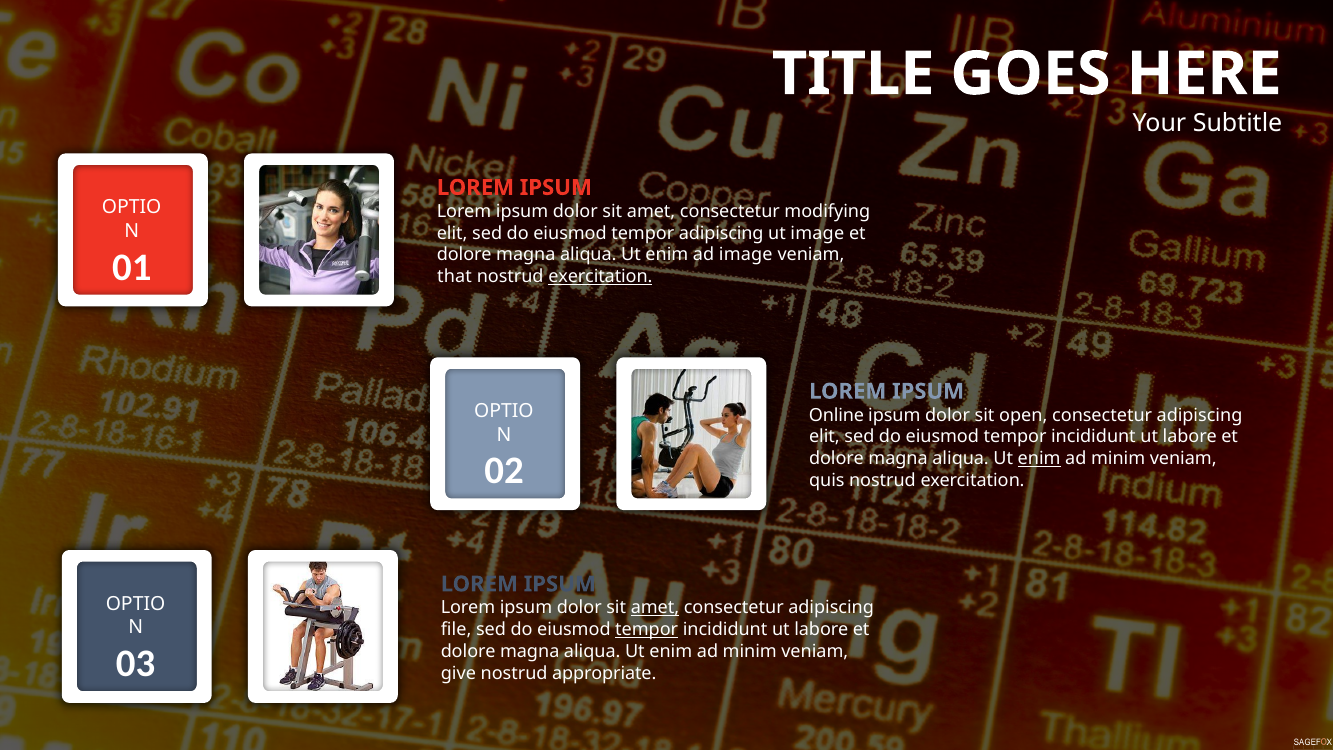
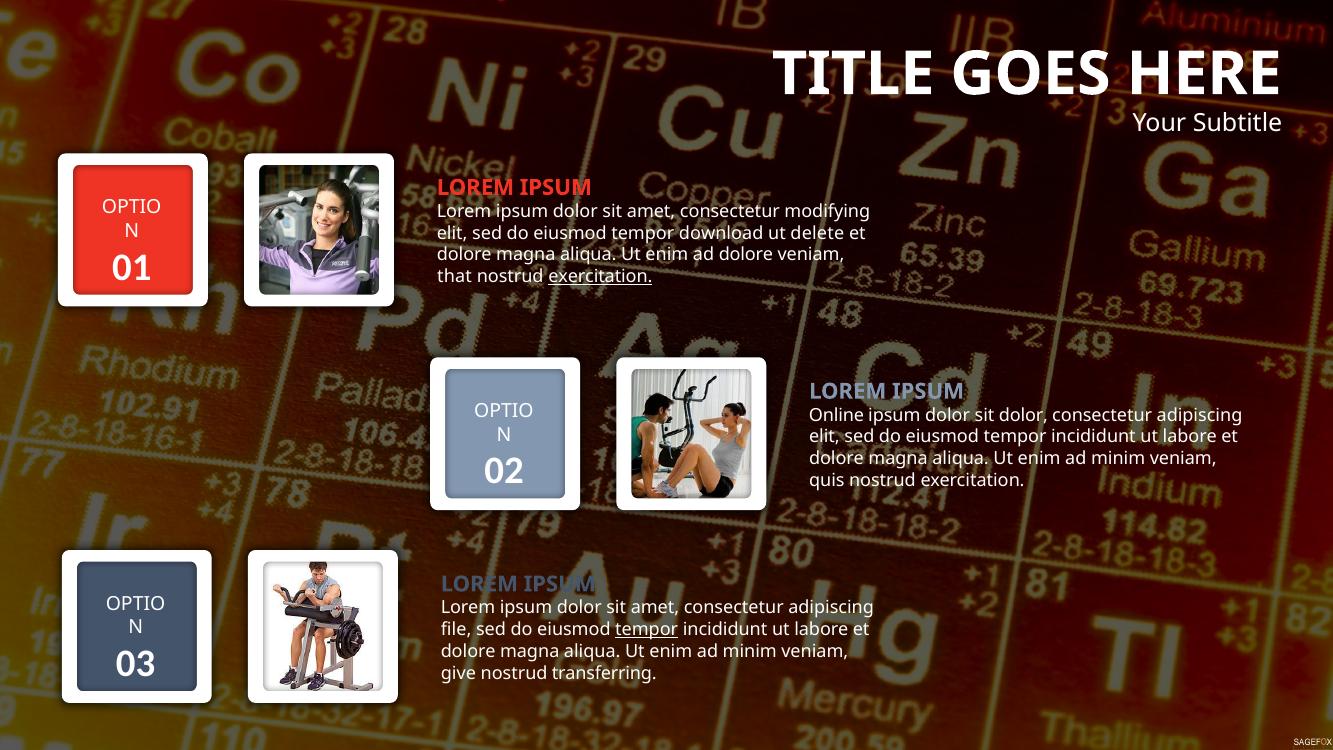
tempor adipiscing: adipiscing -> download
ut image: image -> delete
ad image: image -> dolore
sit open: open -> dolor
enim at (1039, 459) underline: present -> none
amet at (655, 608) underline: present -> none
appropriate: appropriate -> transferring
